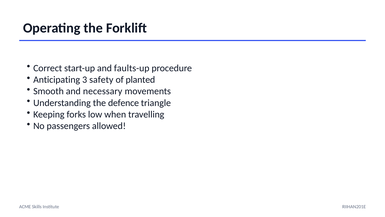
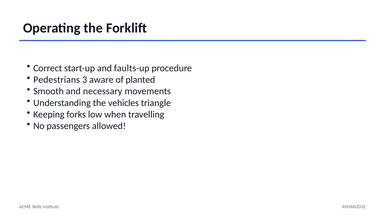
Anticipating: Anticipating -> Pedestrians
safety: safety -> aware
defence: defence -> vehicles
